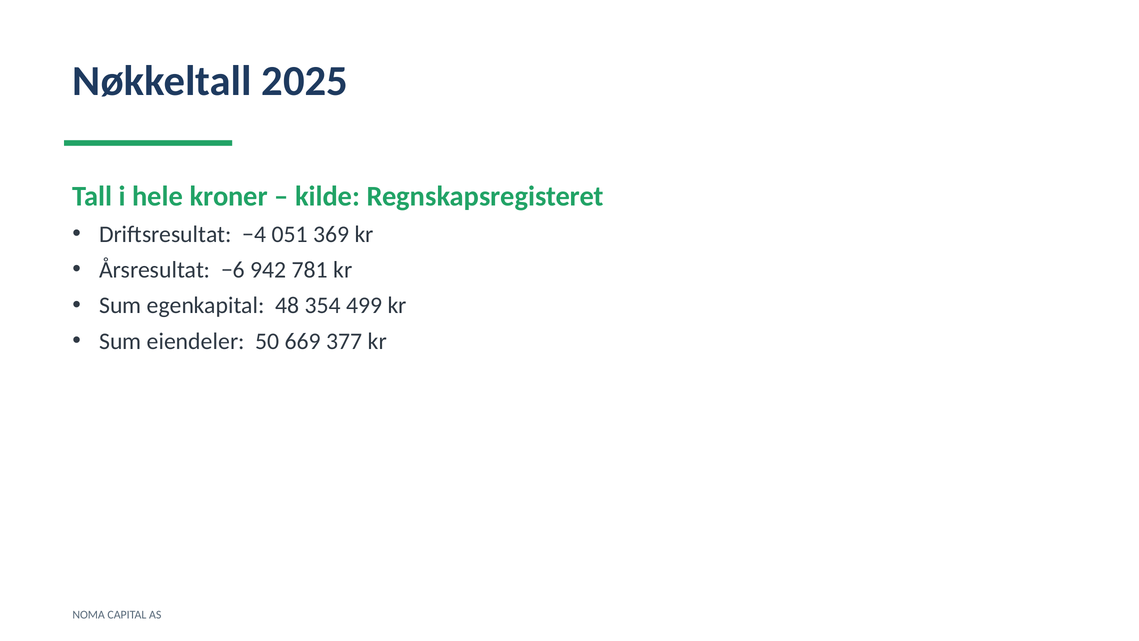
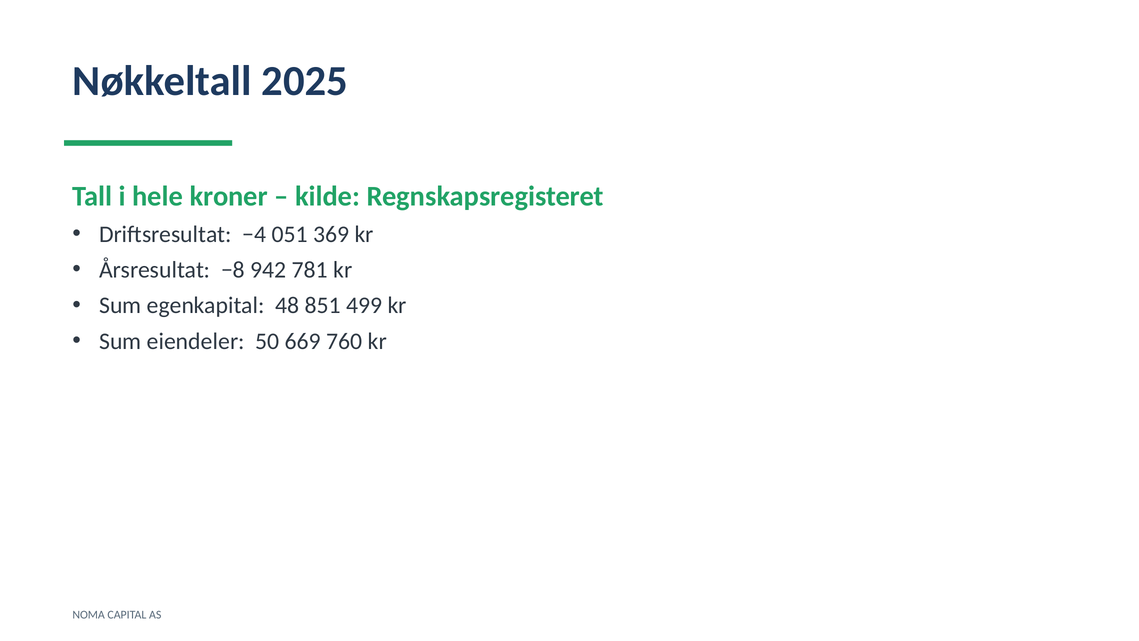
−6: −6 -> −8
354: 354 -> 851
377: 377 -> 760
